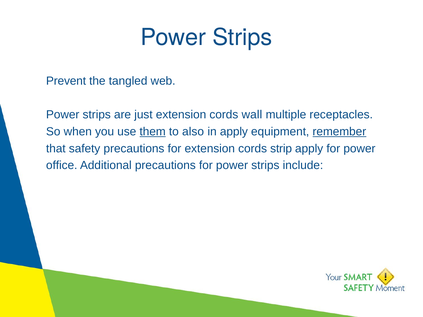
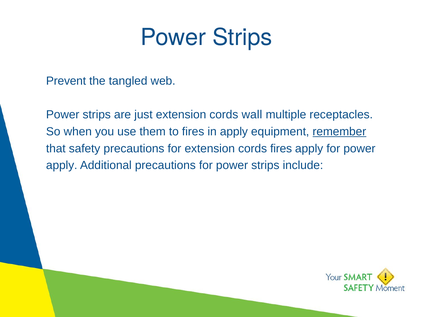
them underline: present -> none
to also: also -> fires
cords strip: strip -> fires
office at (62, 166): office -> apply
